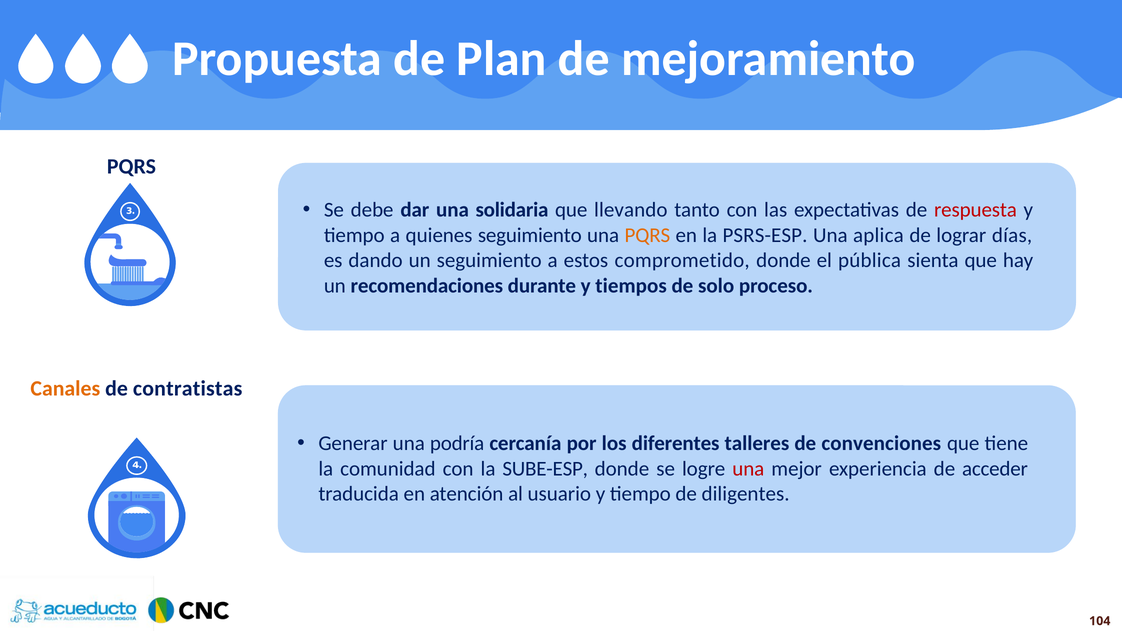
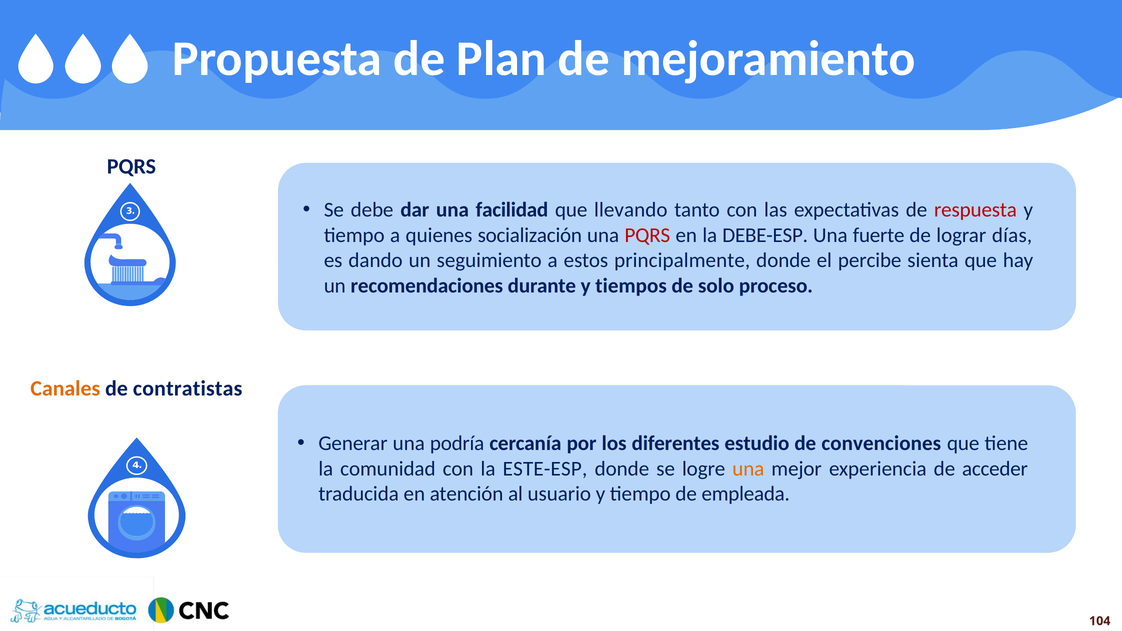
solidaria: solidaria -> facilidad
quienes seguimiento: seguimiento -> socialización
PQRS at (647, 235) colour: orange -> red
PSRS-ESP: PSRS-ESP -> DEBE-ESP
aplica: aplica -> fuerte
comprometido: comprometido -> principalmente
pública: pública -> percibe
talleres: talleres -> estudio
SUBE-ESP: SUBE-ESP -> ESTE-ESP
una at (748, 469) colour: red -> orange
diligentes: diligentes -> empleada
